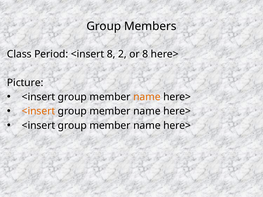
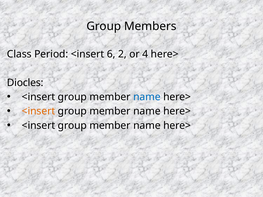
<insert 8: 8 -> 6
or 8: 8 -> 4
Picture: Picture -> Diocles
name at (147, 97) colour: orange -> blue
